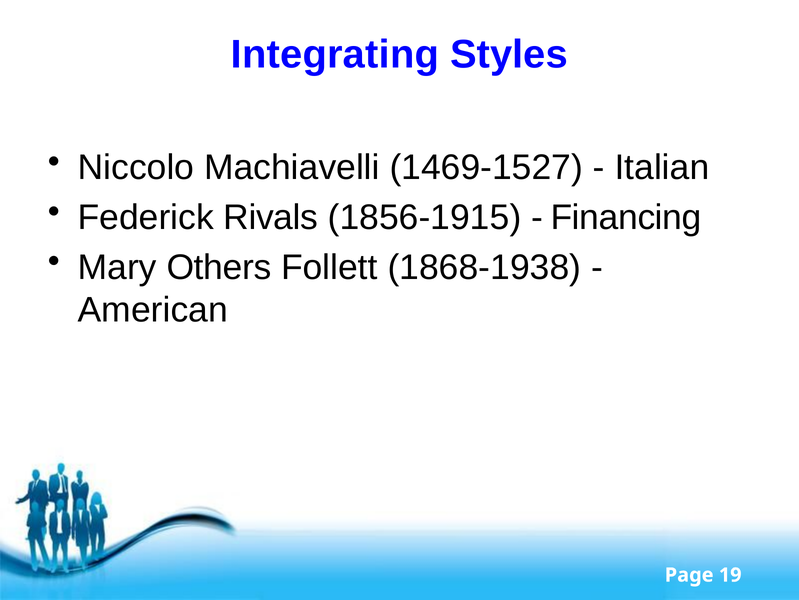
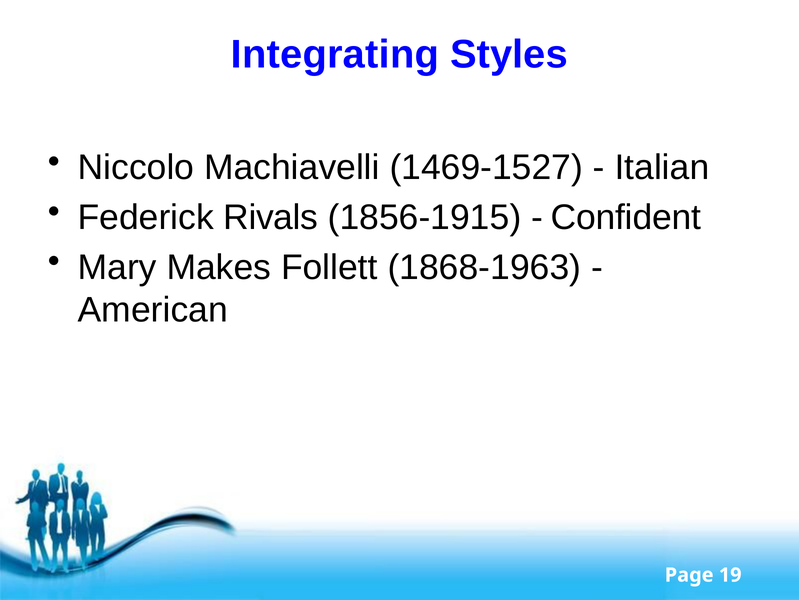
Financing: Financing -> Confident
Others: Others -> Makes
1868-1938: 1868-1938 -> 1868-1963
